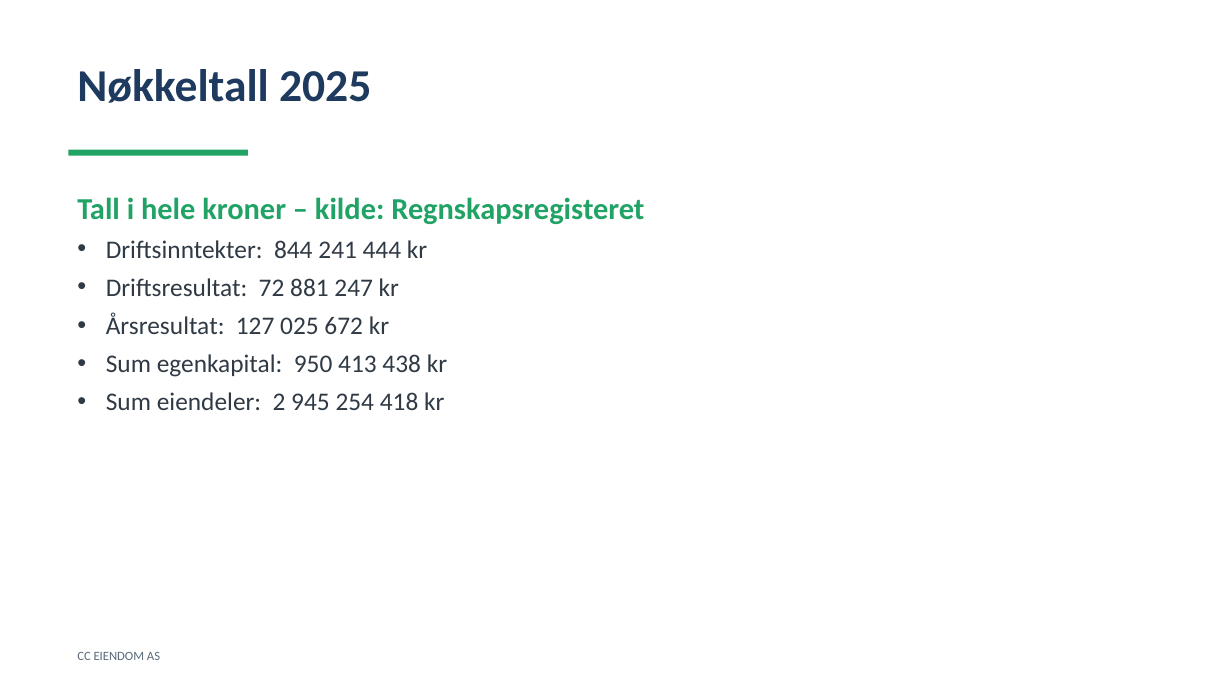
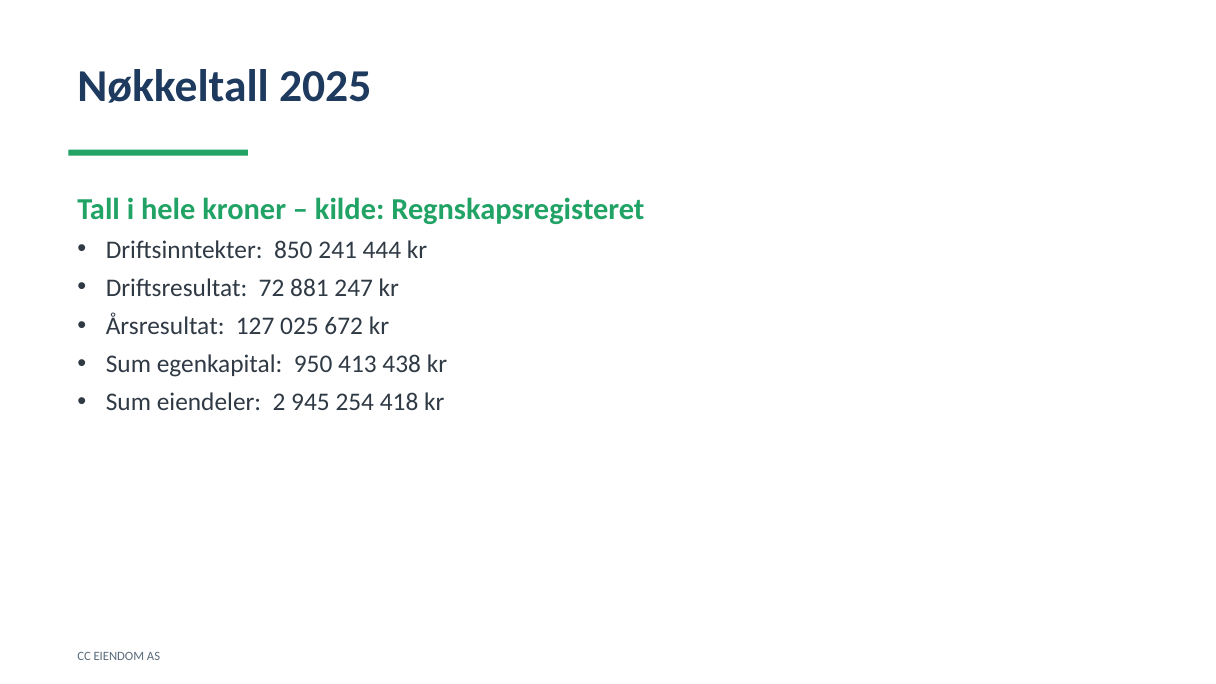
844: 844 -> 850
